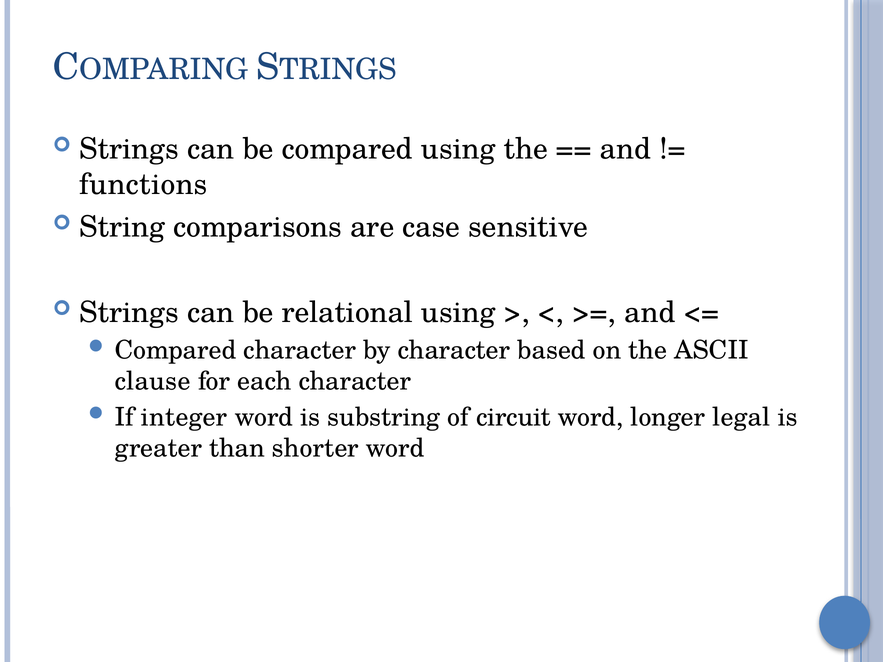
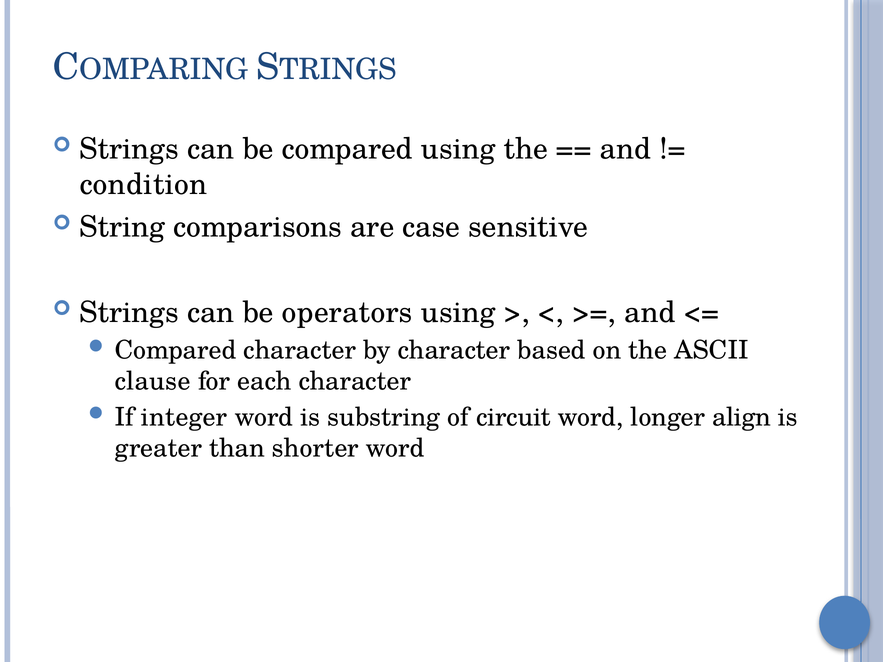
functions: functions -> condition
relational: relational -> operators
legal: legal -> align
